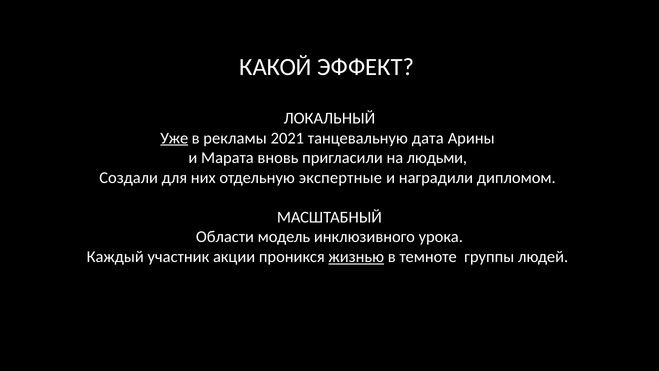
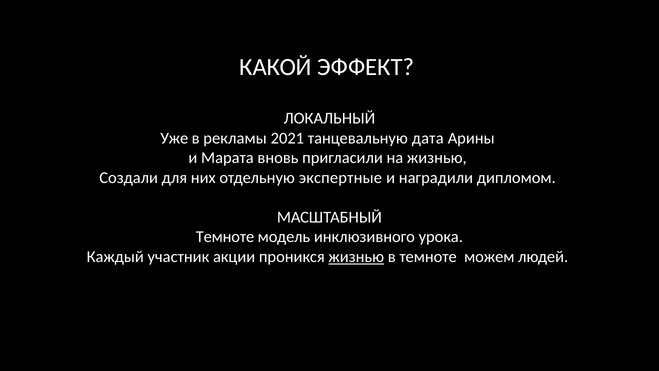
Уже underline: present -> none
на людьми: людьми -> жизнью
Области at (225, 237): Области -> Темноте
группы: группы -> можем
